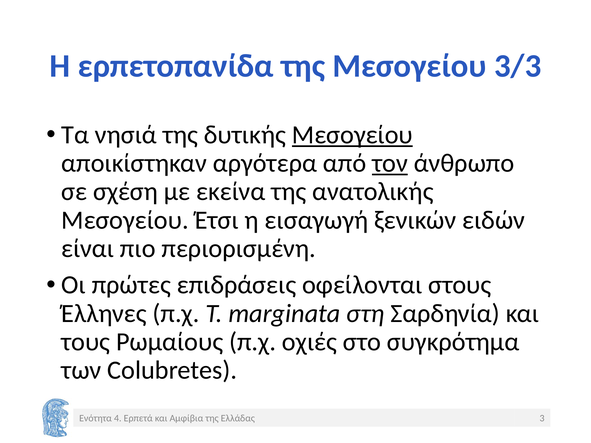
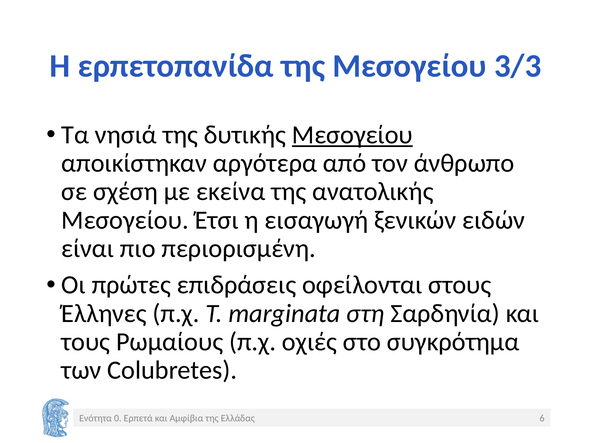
τον underline: present -> none
4: 4 -> 0
3: 3 -> 6
